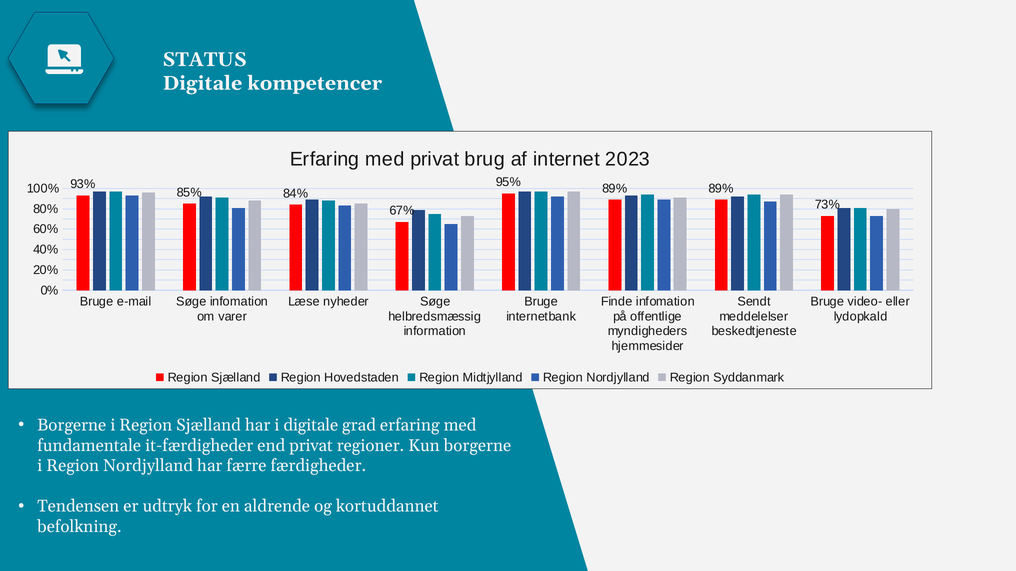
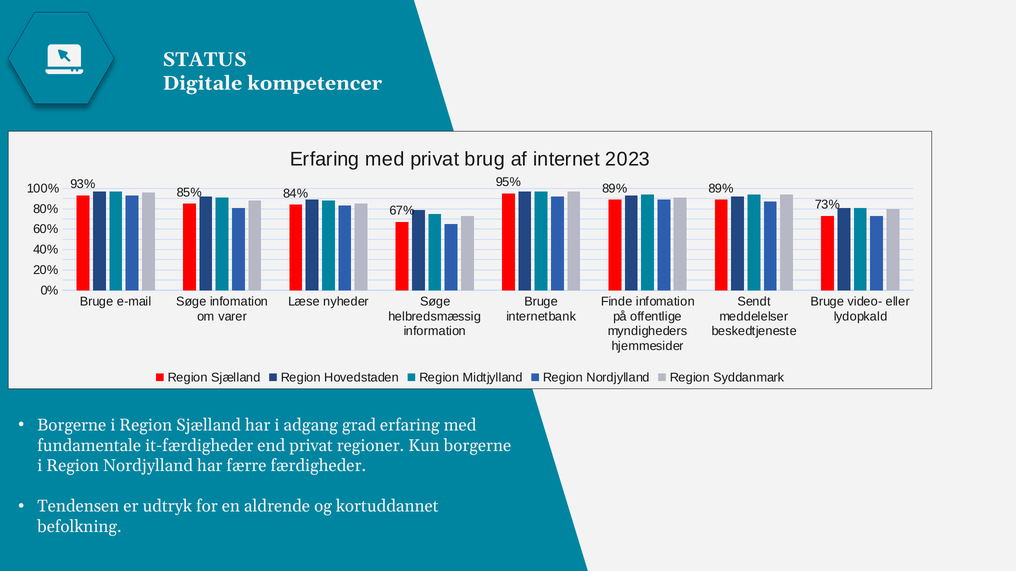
i digitale: digitale -> adgang
